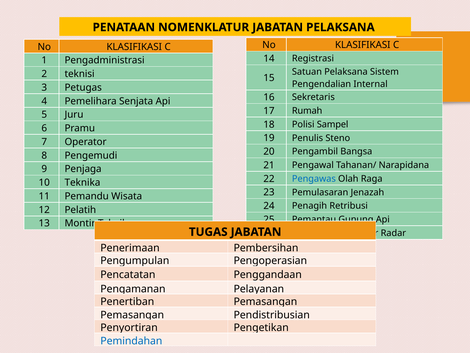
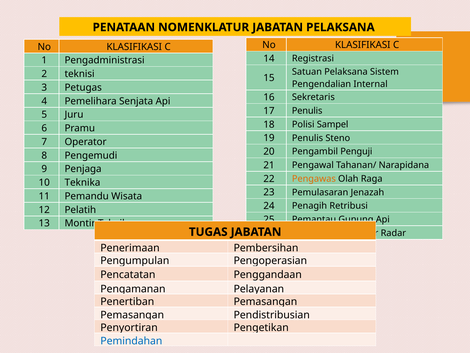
17 Rumah: Rumah -> Penulis
Bangsa: Bangsa -> Penguji
Pengawas colour: blue -> orange
